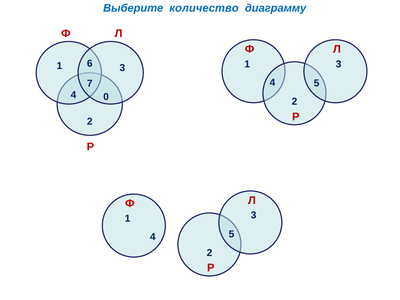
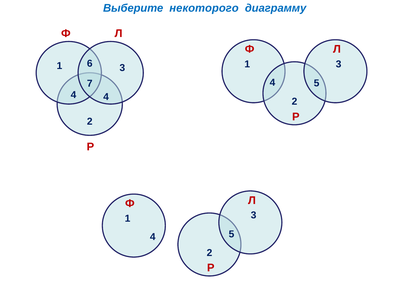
количество: количество -> некоторого
4 0: 0 -> 4
